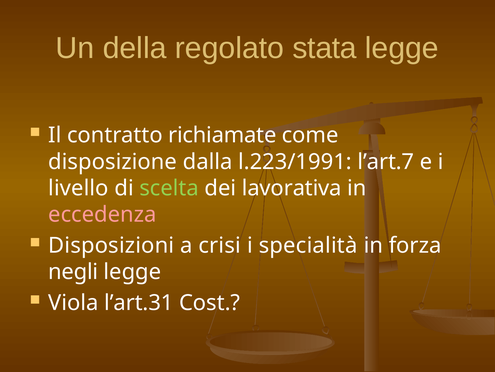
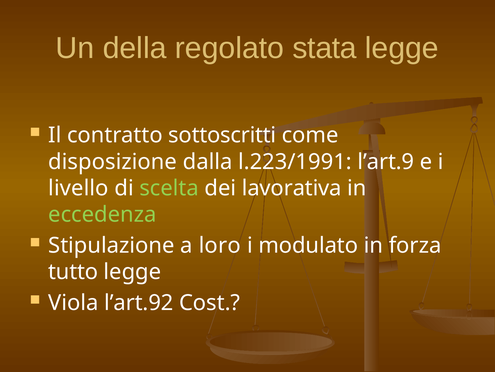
richiamate: richiamate -> sottoscritti
l’art.7: l’art.7 -> l’art.9
eccedenza colour: pink -> light green
Disposizioni: Disposizioni -> Stipulazione
crisi: crisi -> loro
specialità: specialità -> modulato
negli: negli -> tutto
l’art.31: l’art.31 -> l’art.92
